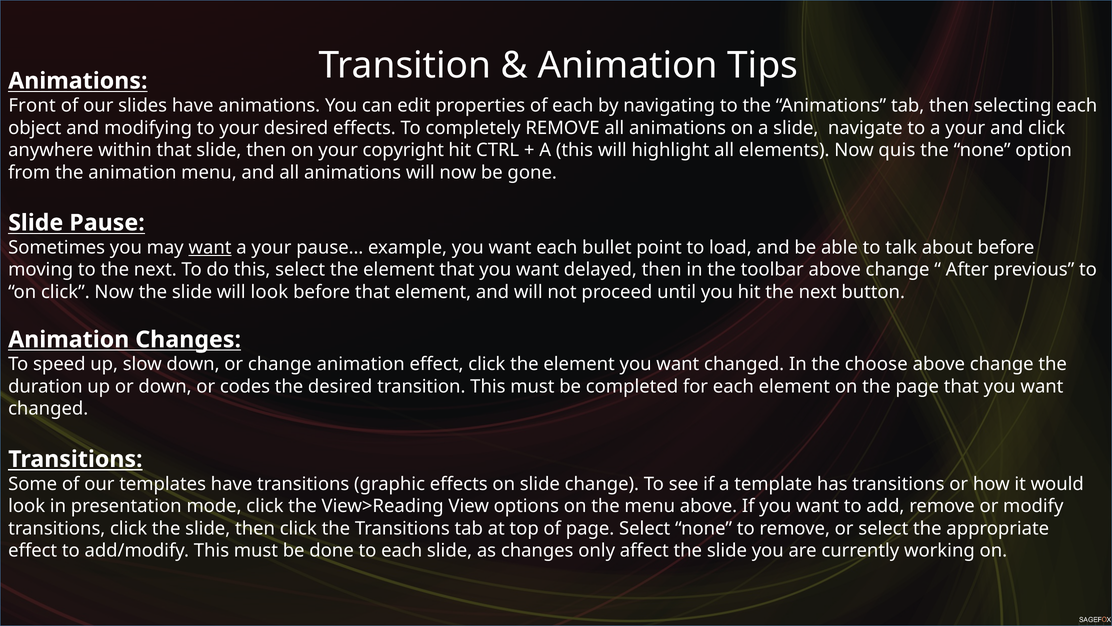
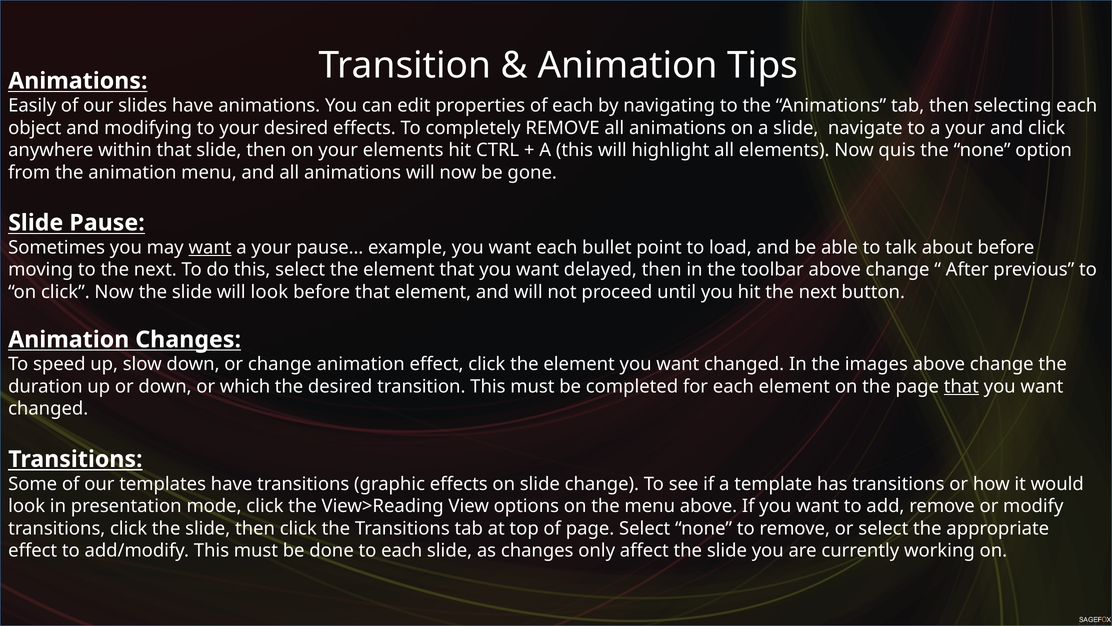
Front: Front -> Easily
your copyright: copyright -> elements
choose: choose -> images
codes: codes -> which
that at (961, 386) underline: none -> present
